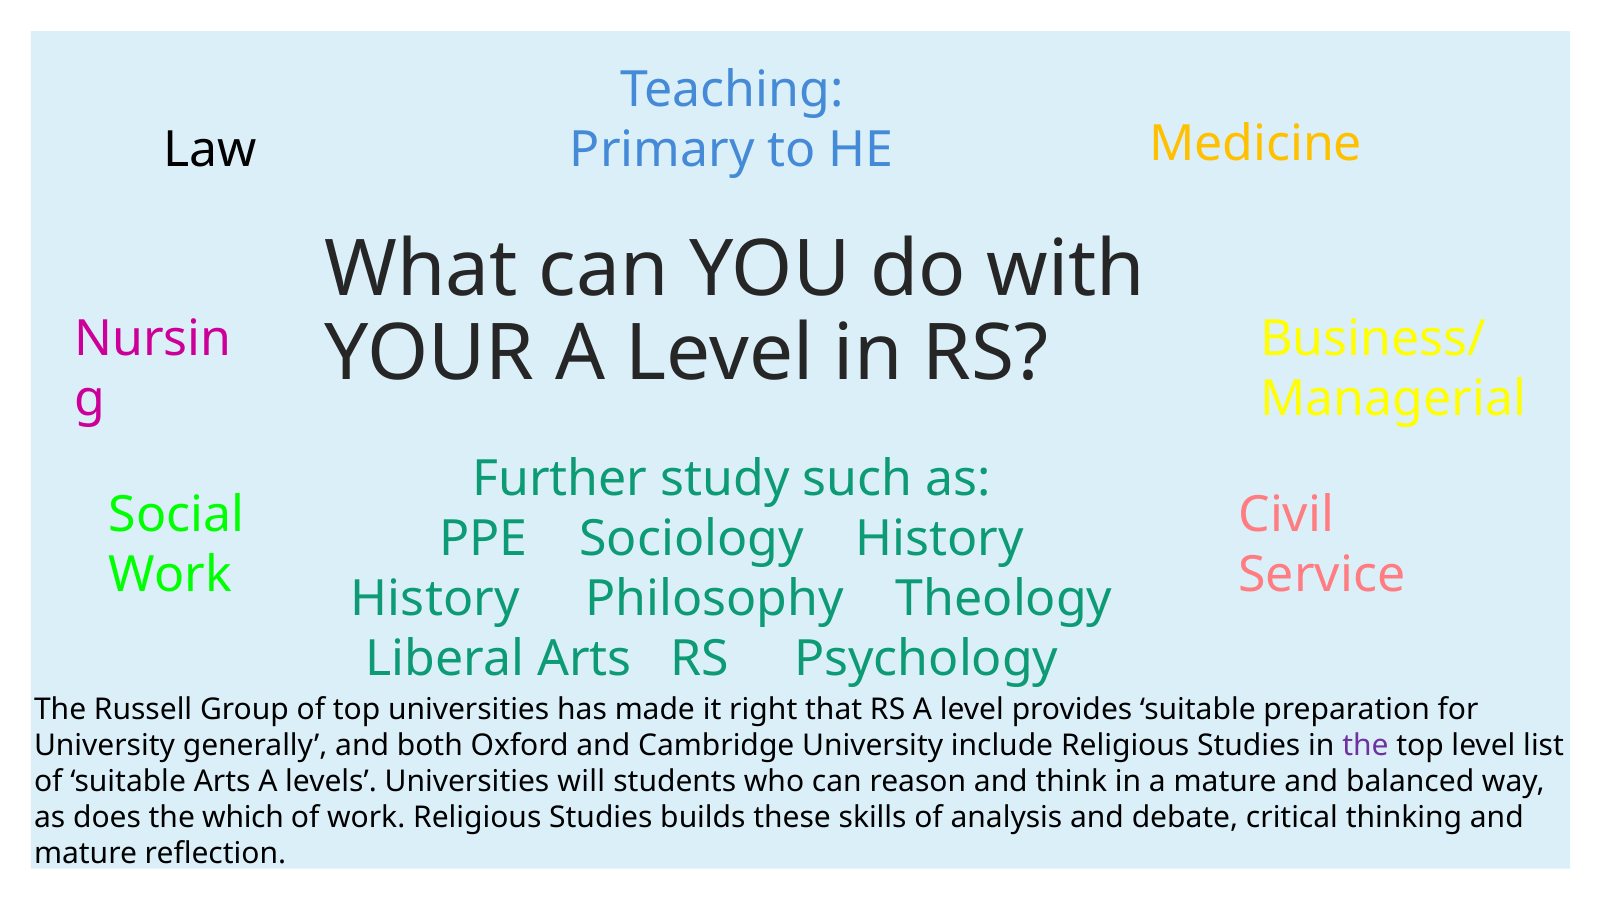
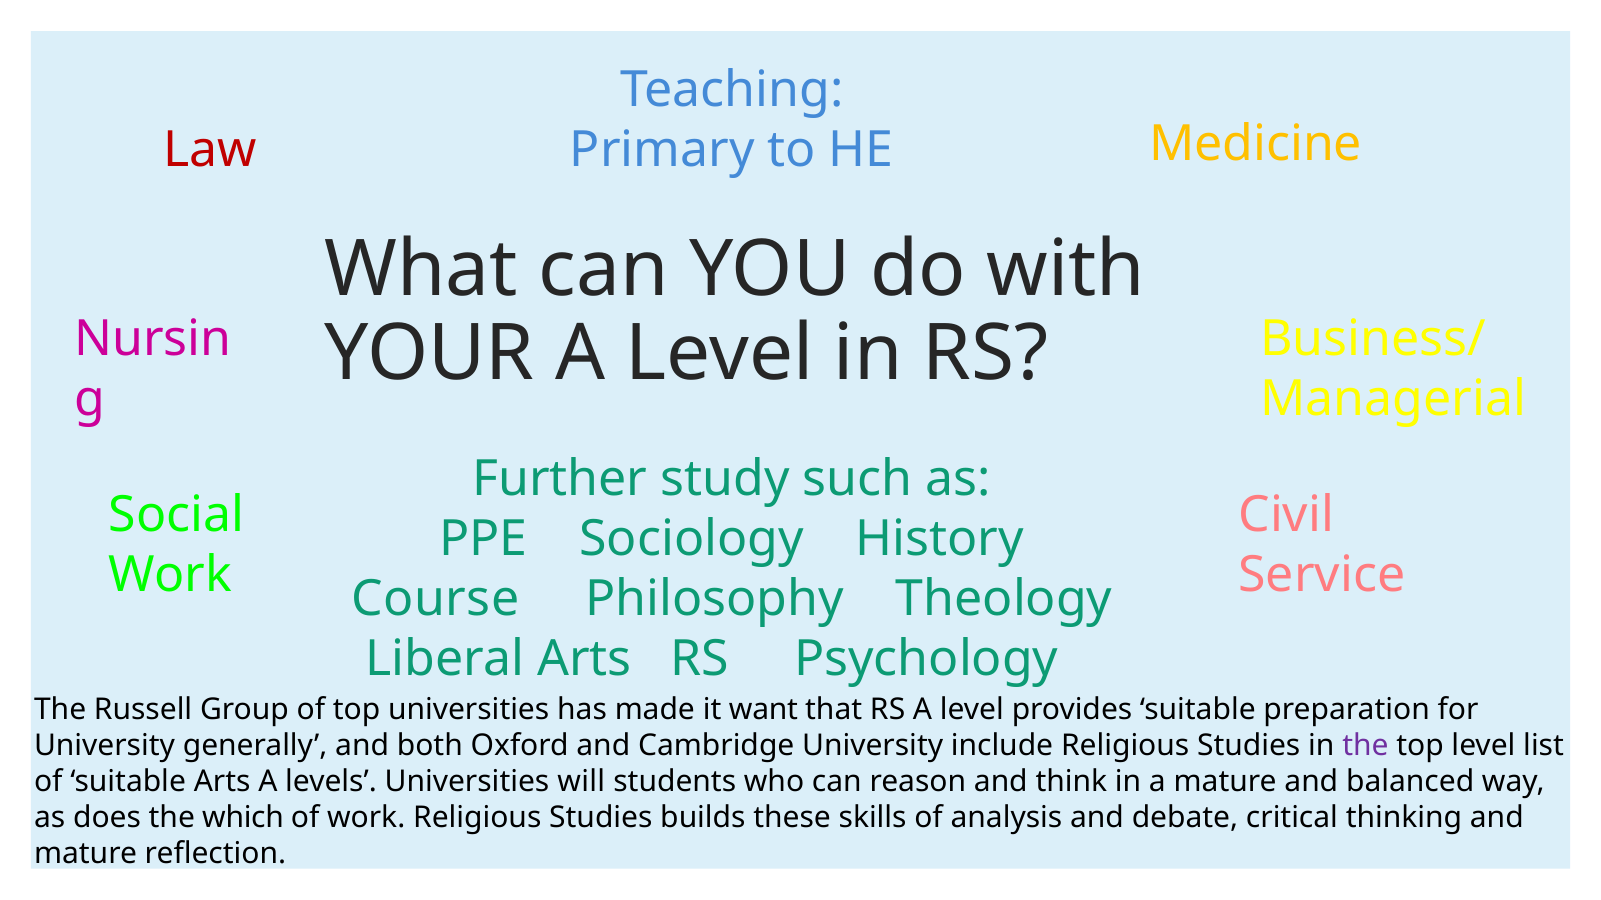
Law colour: black -> red
History at (435, 599): History -> Course
right: right -> want
